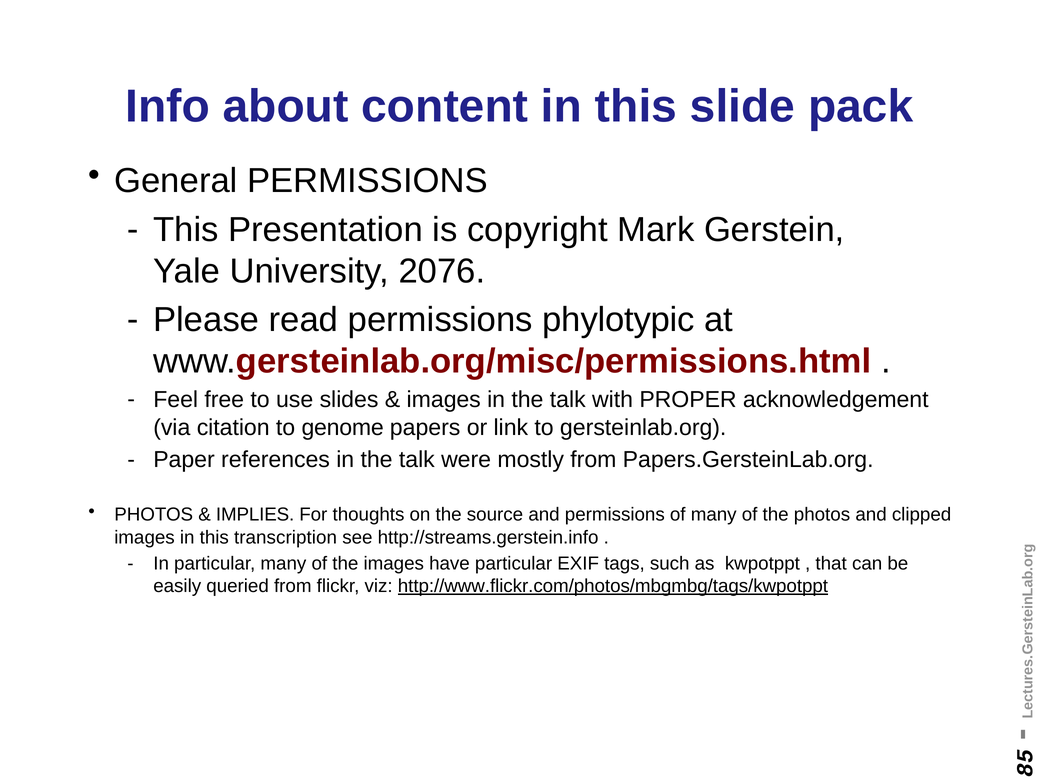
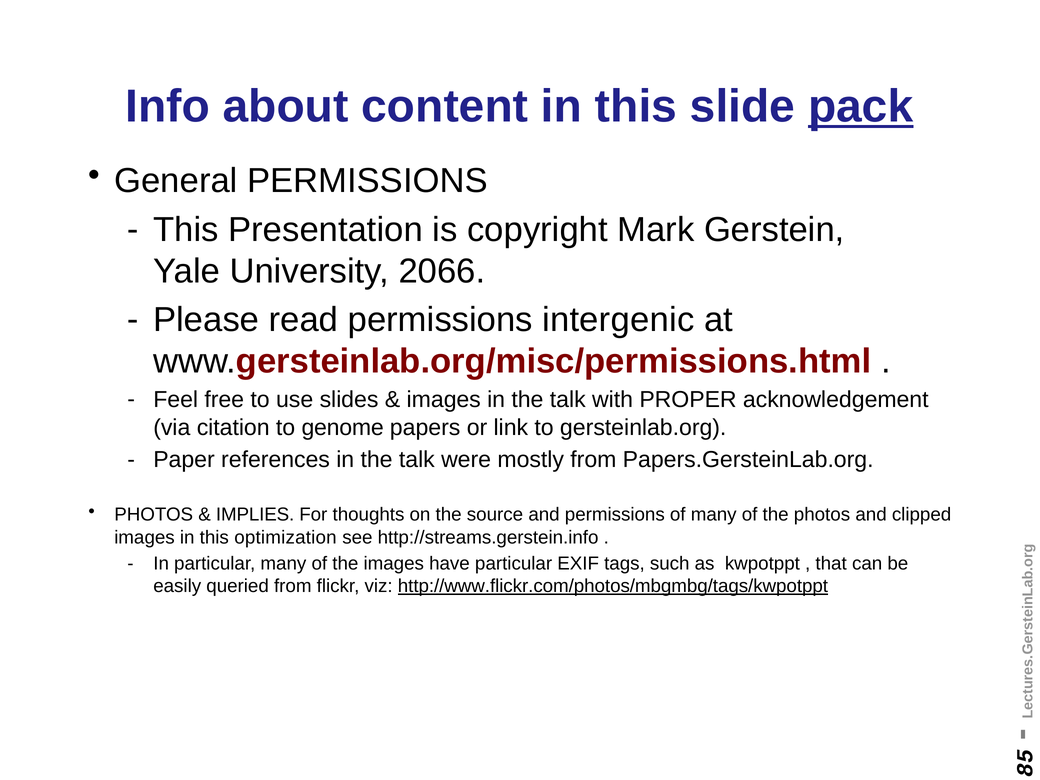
pack underline: none -> present
2076: 2076 -> 2066
phylotypic: phylotypic -> intergenic
transcription: transcription -> optimization
